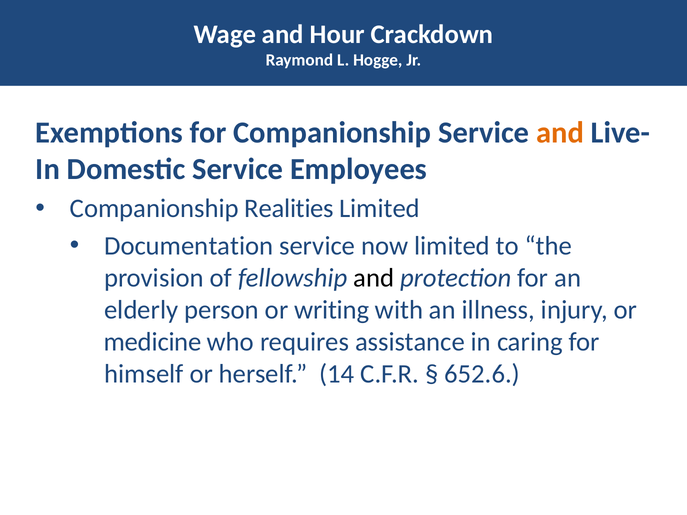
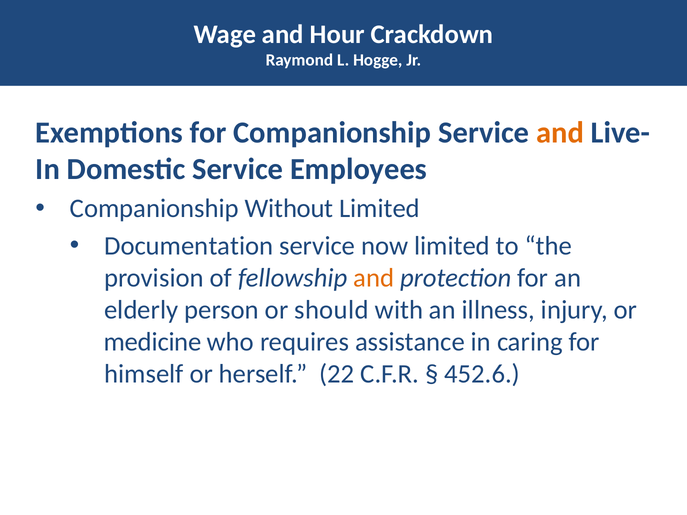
Realities: Realities -> Without
and at (374, 278) colour: black -> orange
writing: writing -> should
14: 14 -> 22
652.6: 652.6 -> 452.6
